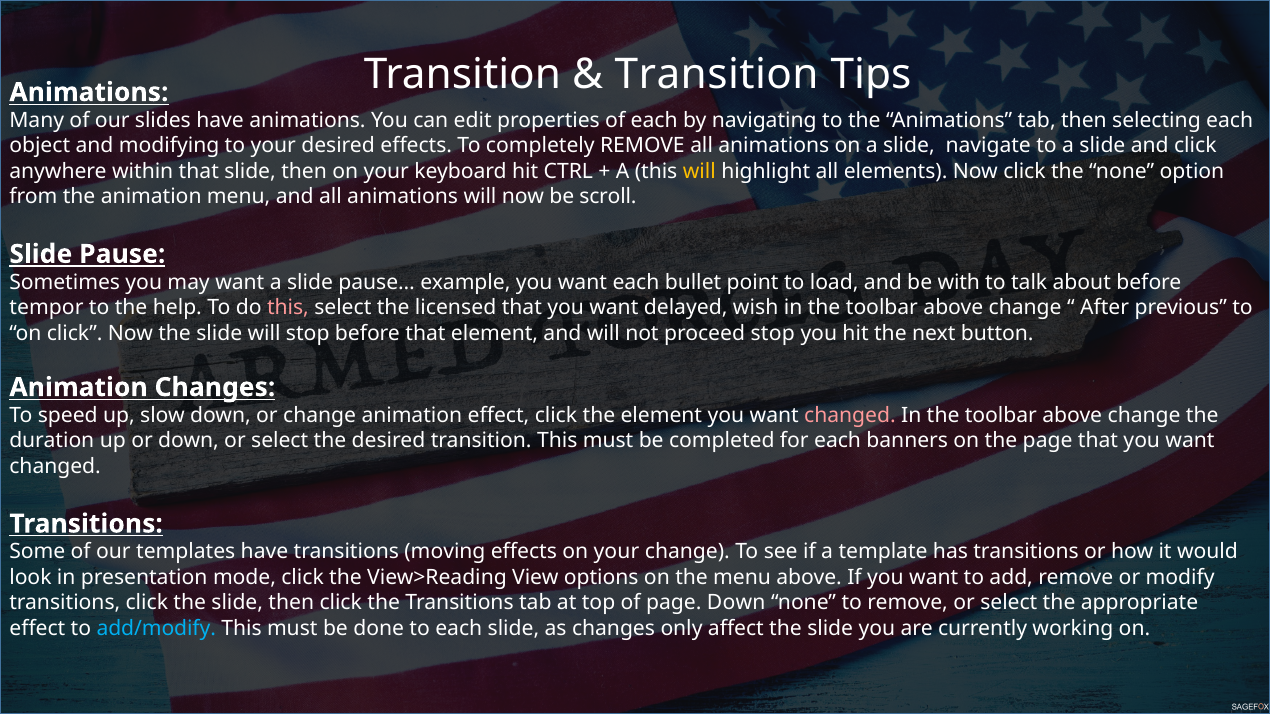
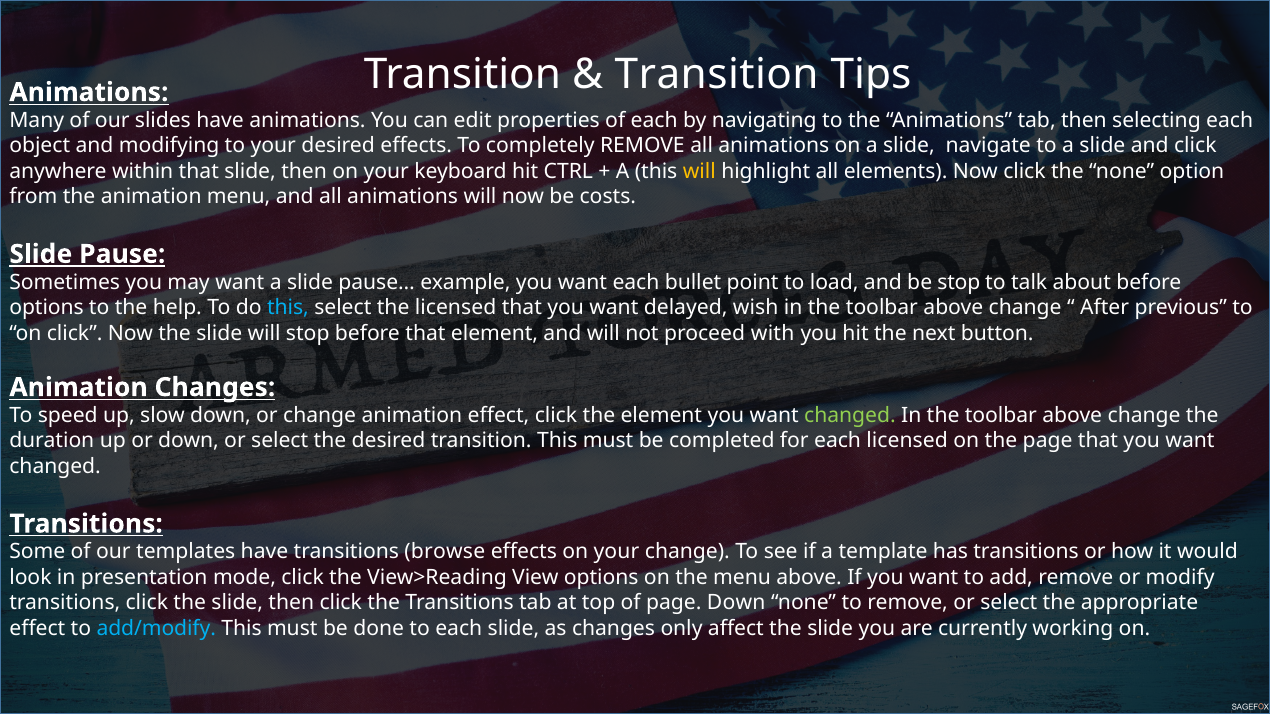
scroll: scroll -> costs
be with: with -> stop
tempor at (46, 308): tempor -> options
this at (288, 308) colour: pink -> light blue
proceed stop: stop -> with
changed at (850, 416) colour: pink -> light green
each banners: banners -> licensed
moving: moving -> browse
